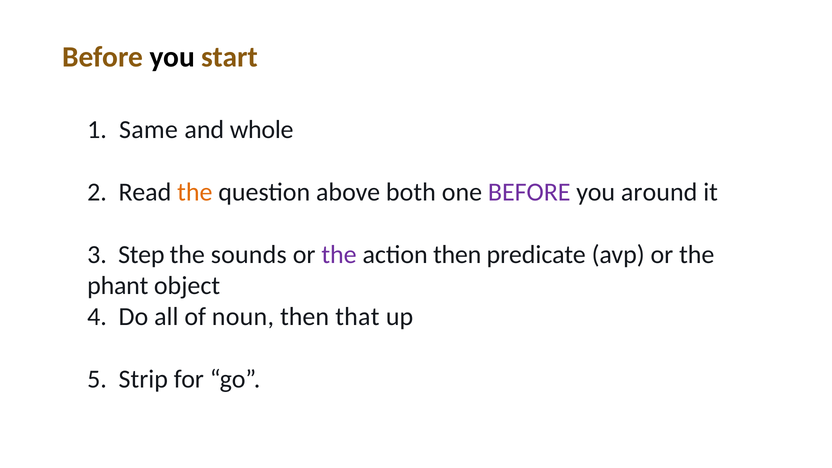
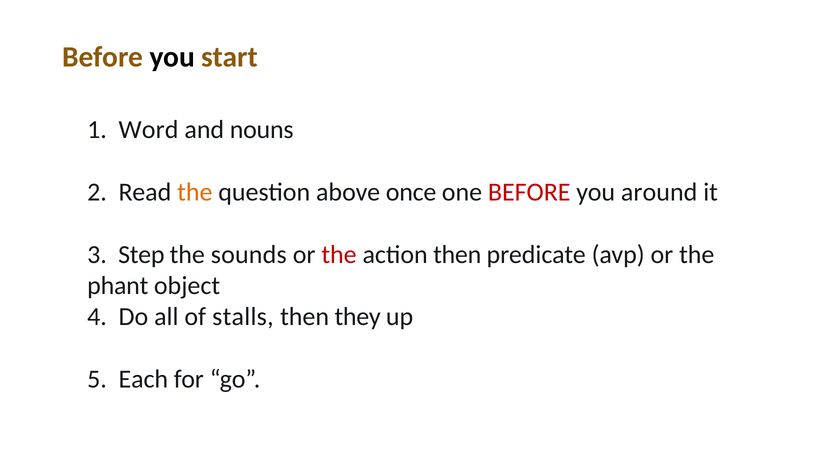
Same: Same -> Word
whole: whole -> nouns
both: both -> once
BEFORE at (529, 192) colour: purple -> red
the at (339, 254) colour: purple -> red
noun: noun -> stalls
that: that -> they
Strip: Strip -> Each
